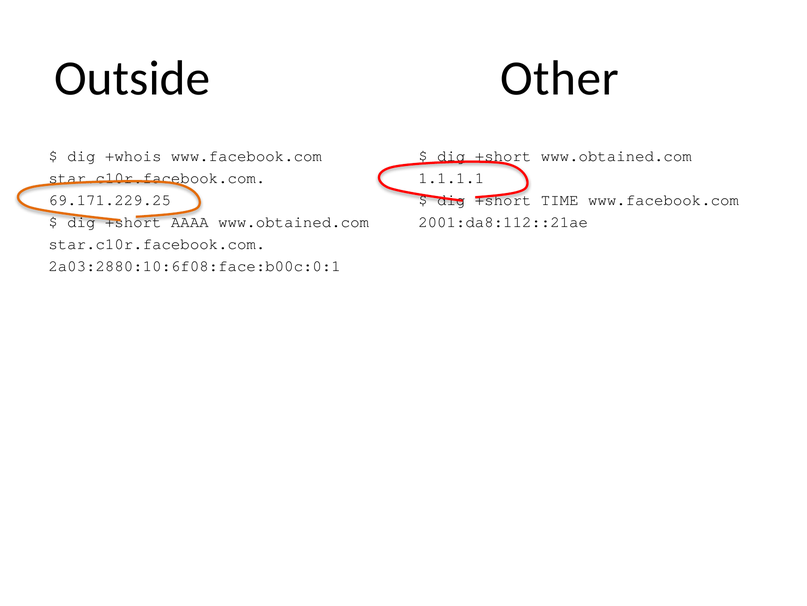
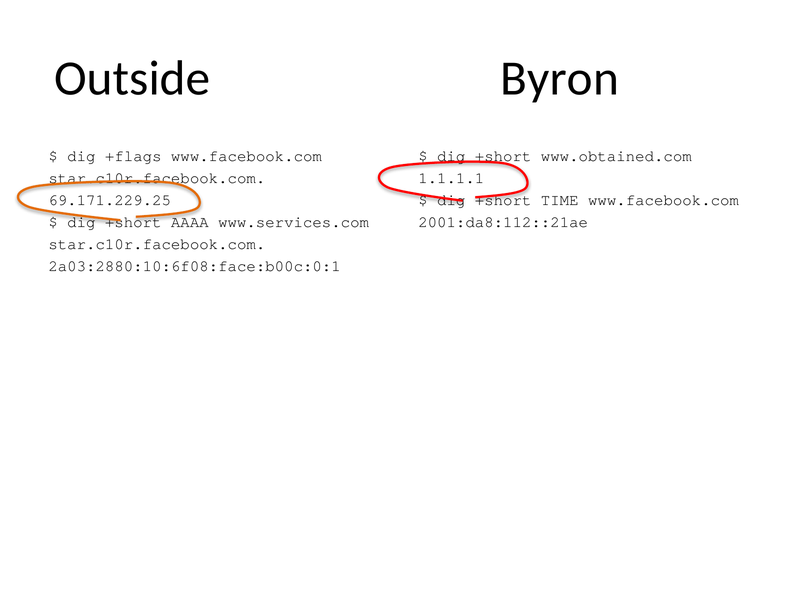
Other: Other -> Byron
+whois: +whois -> +flags
www.obtained.com at (294, 222): www.obtained.com -> www.services.com
